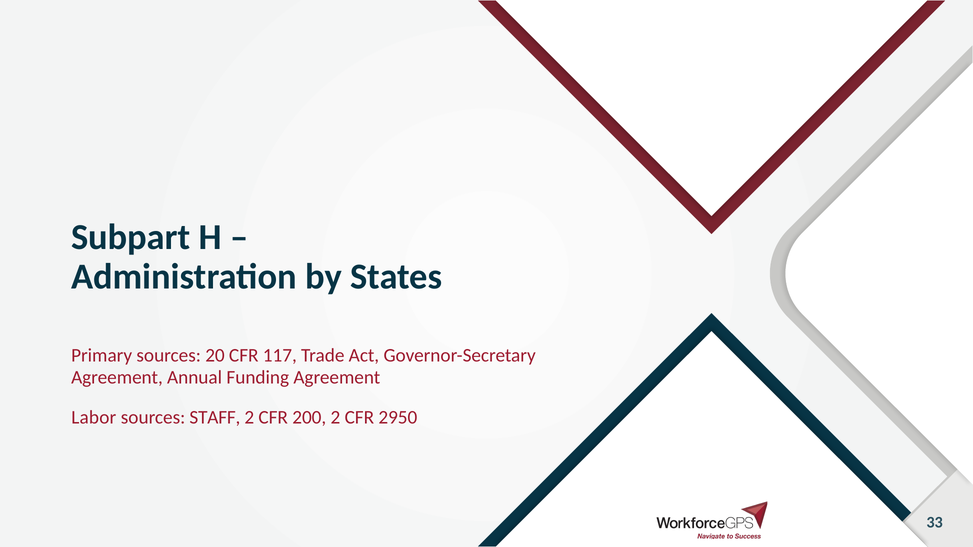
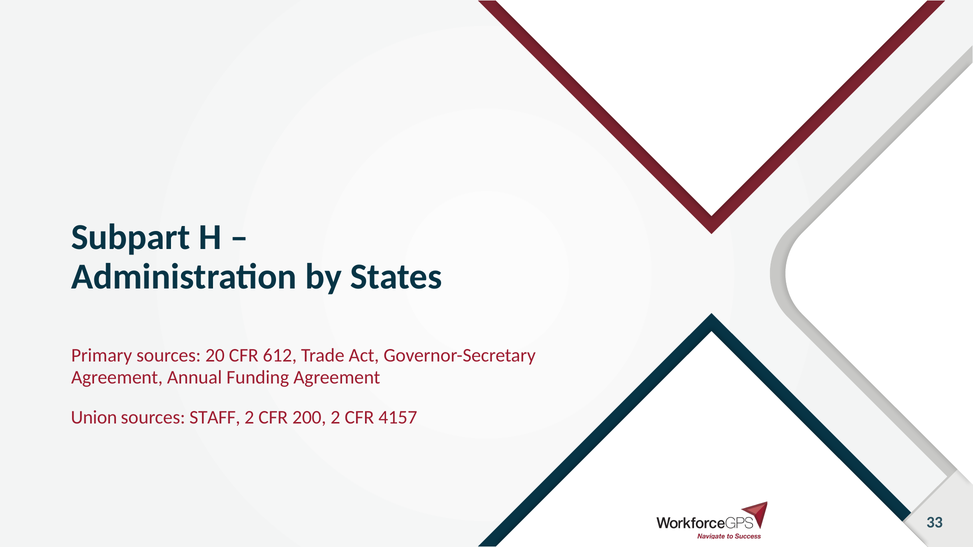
117: 117 -> 612
Labor: Labor -> Union
2950: 2950 -> 4157
